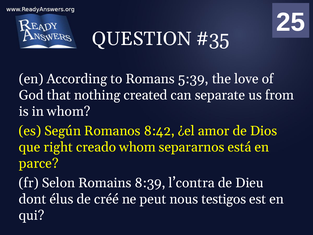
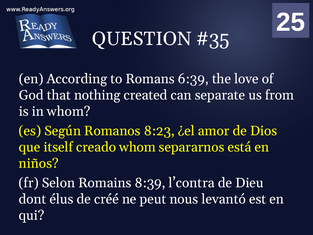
5:39: 5:39 -> 6:39
8:42: 8:42 -> 8:23
right: right -> itself
parce: parce -> niños
testigos: testigos -> levantó
